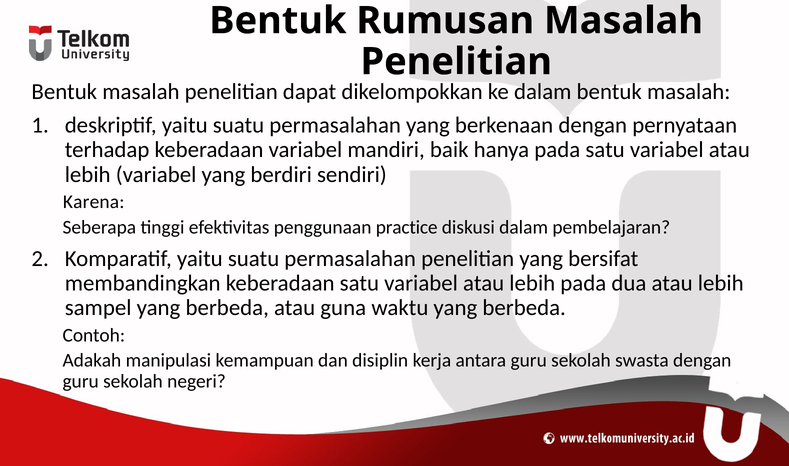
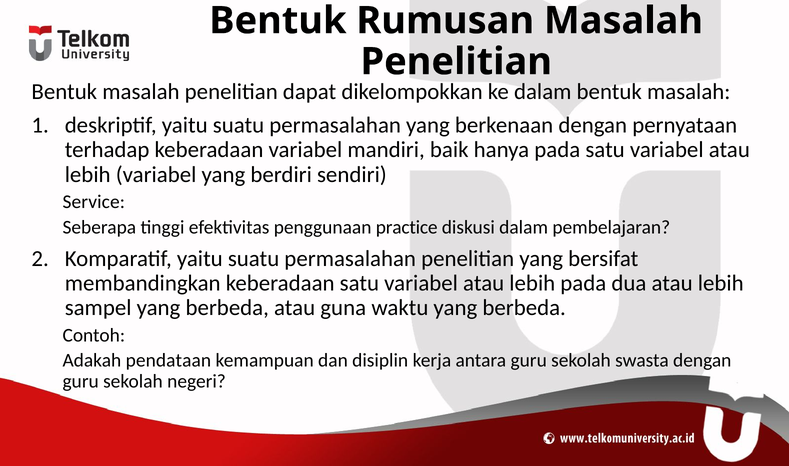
Karena: Karena -> Service
manipulasi: manipulasi -> pendataan
